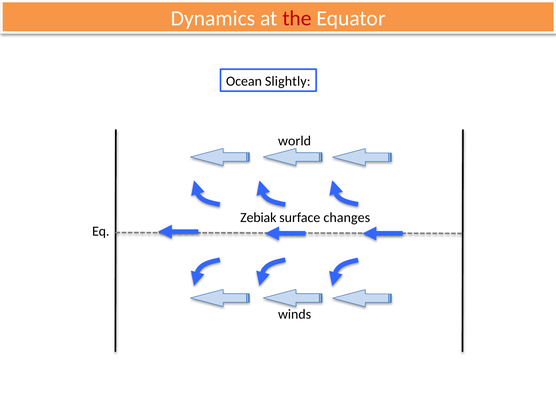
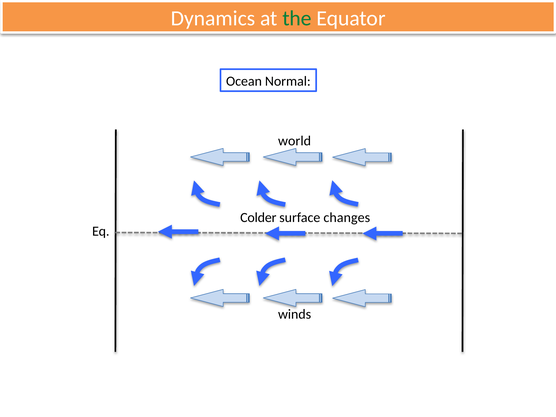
the colour: red -> green
Slightly: Slightly -> Normal
Zebiak: Zebiak -> Colder
